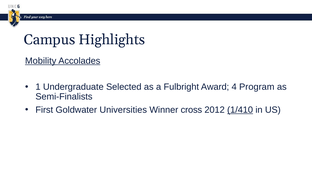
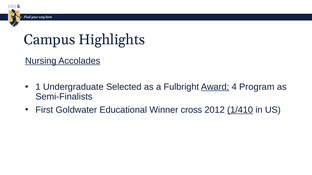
Mobility: Mobility -> Nursing
Award underline: none -> present
Universities: Universities -> Educational
